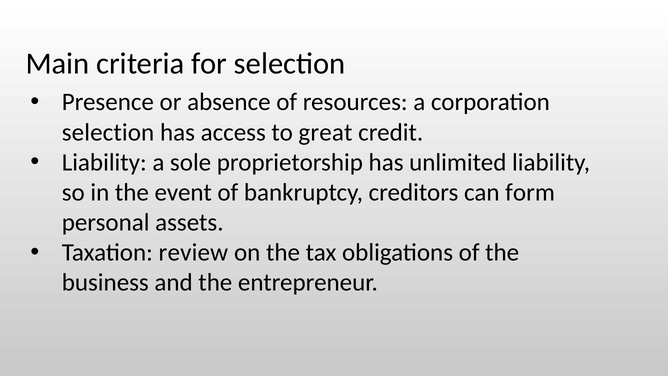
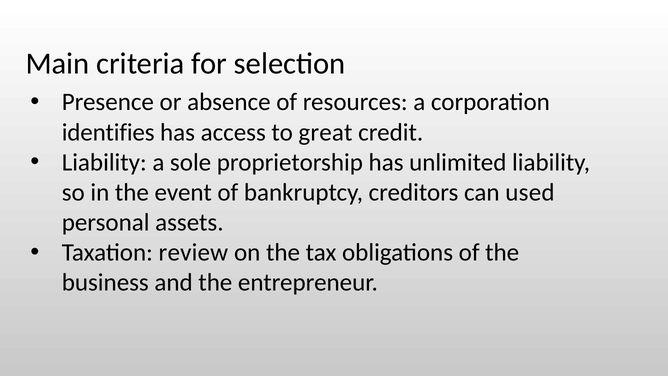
selection at (108, 132): selection -> identifies
form: form -> used
